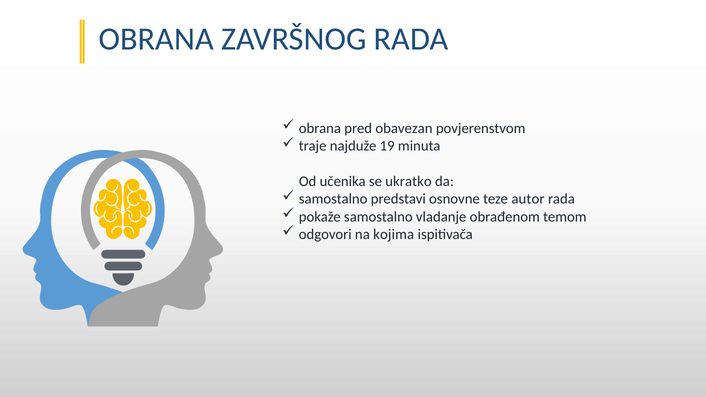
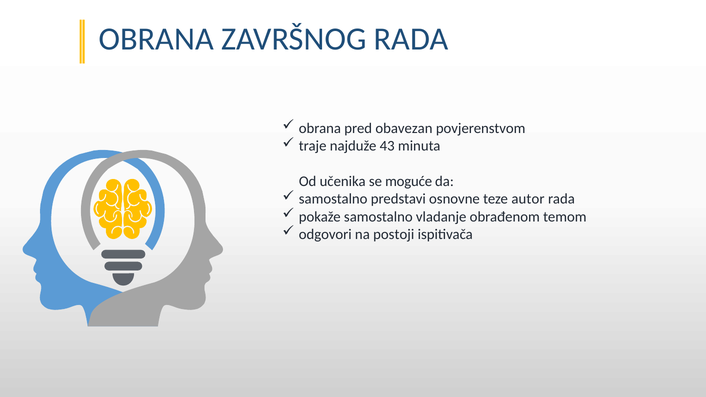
19: 19 -> 43
ukratko: ukratko -> moguće
kojima: kojima -> postoji
